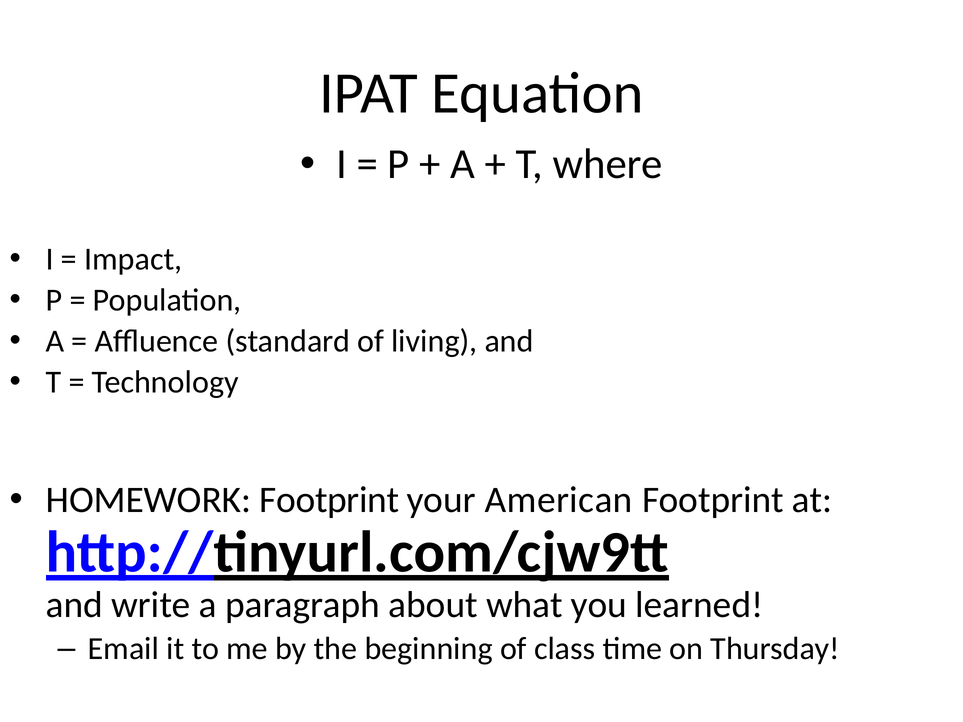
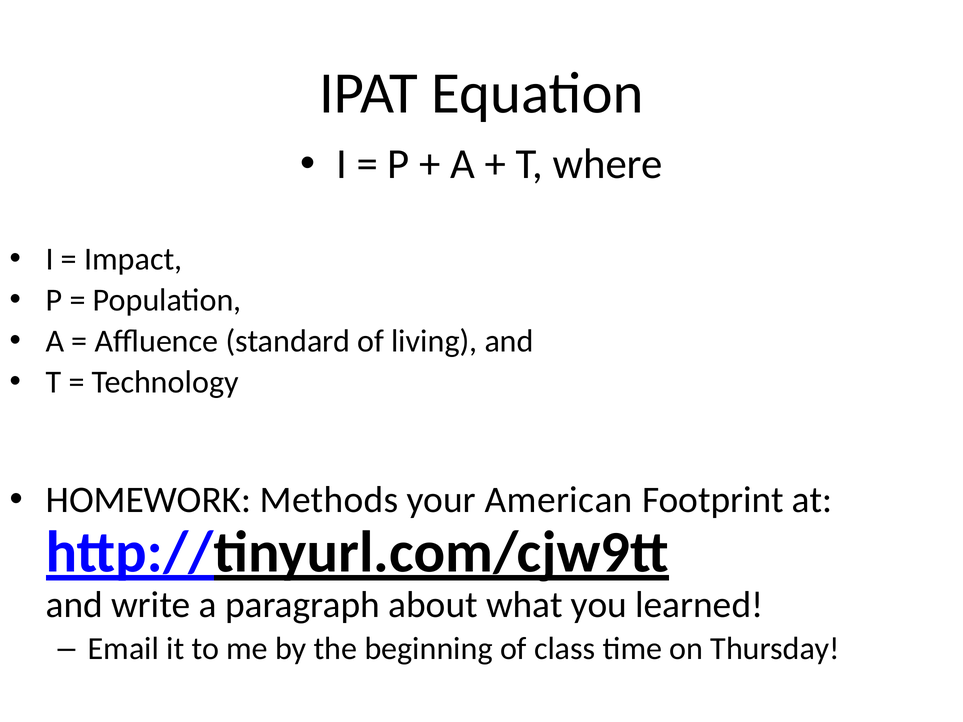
HOMEWORK Footprint: Footprint -> Methods
